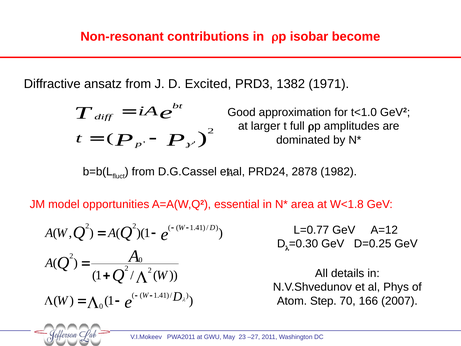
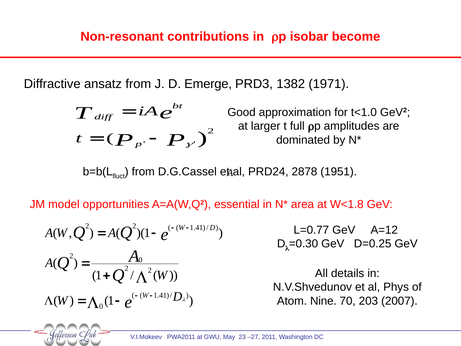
Excited: Excited -> Emerge
1982: 1982 -> 1951
Step: Step -> Nine
166: 166 -> 203
